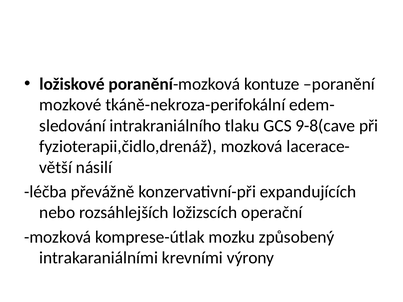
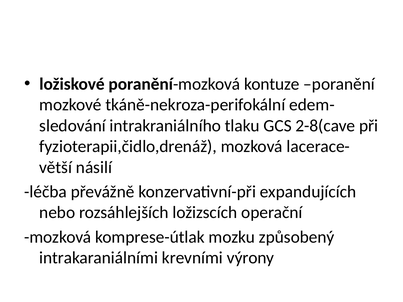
9-8(cave: 9-8(cave -> 2-8(cave
